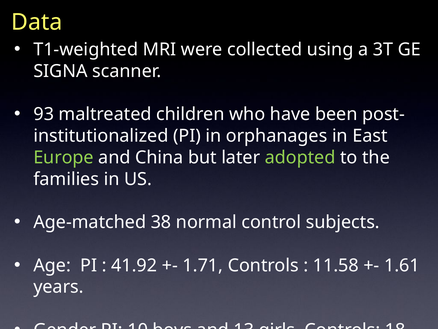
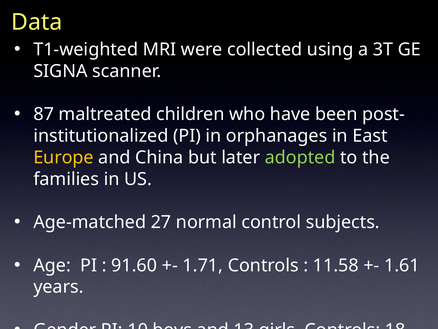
93: 93 -> 87
Europe colour: light green -> yellow
38: 38 -> 27
41.92: 41.92 -> 91.60
